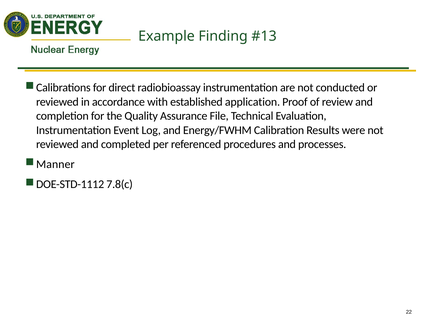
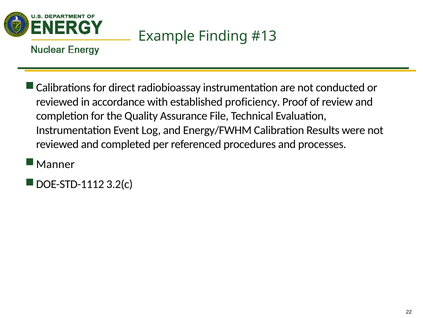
application: application -> proficiency
7.8(c: 7.8(c -> 3.2(c
